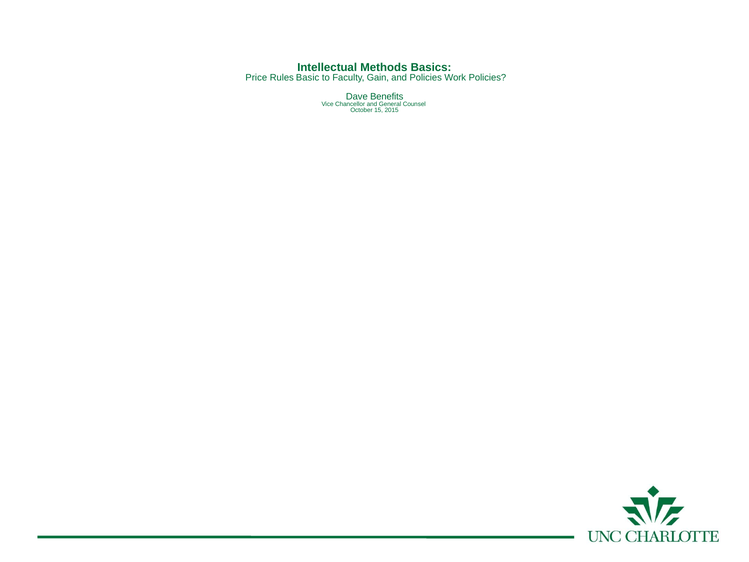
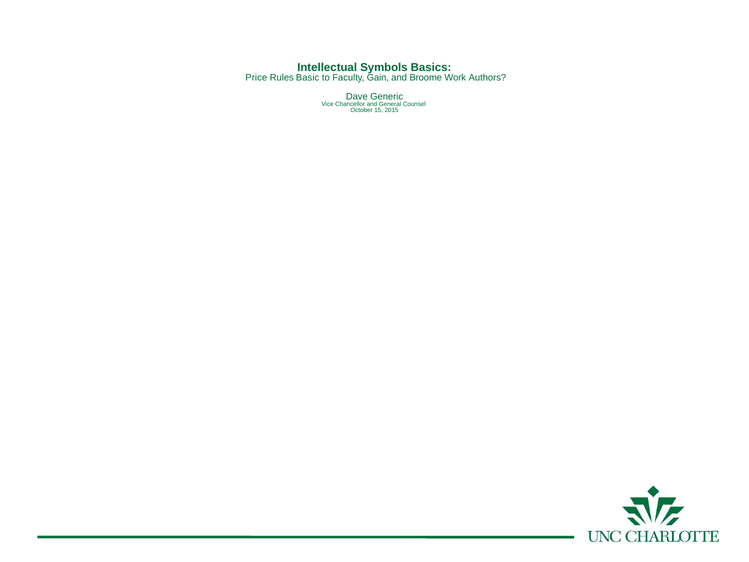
Methods: Methods -> Symbols
and Policies: Policies -> Broome
Work Policies: Policies -> Authors
Benefits: Benefits -> Generic
